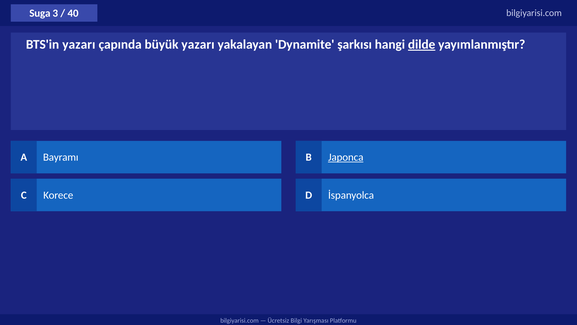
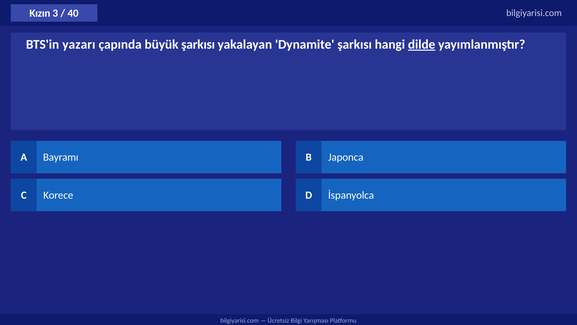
Suga: Suga -> Kızın
büyük yazarı: yazarı -> şarkısı
Japonca underline: present -> none
